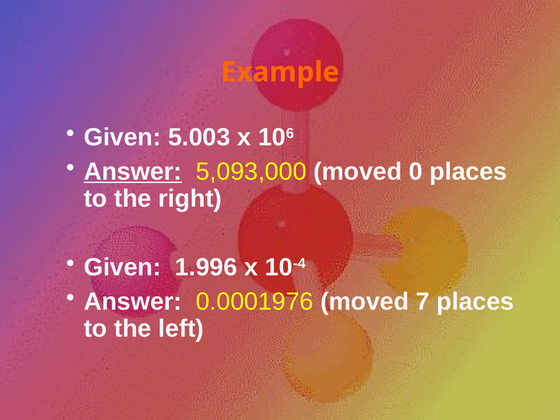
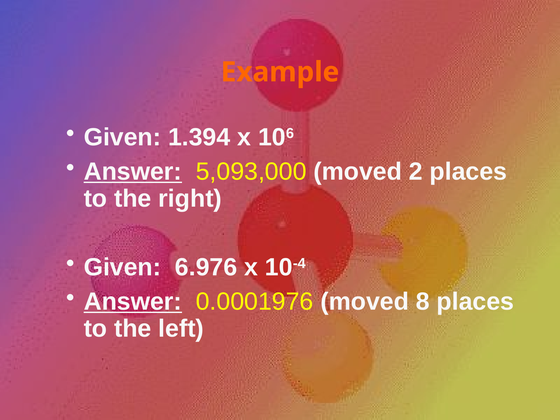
5.003: 5.003 -> 1.394
0: 0 -> 2
1.996: 1.996 -> 6.976
Answer at (133, 302) underline: none -> present
7: 7 -> 8
